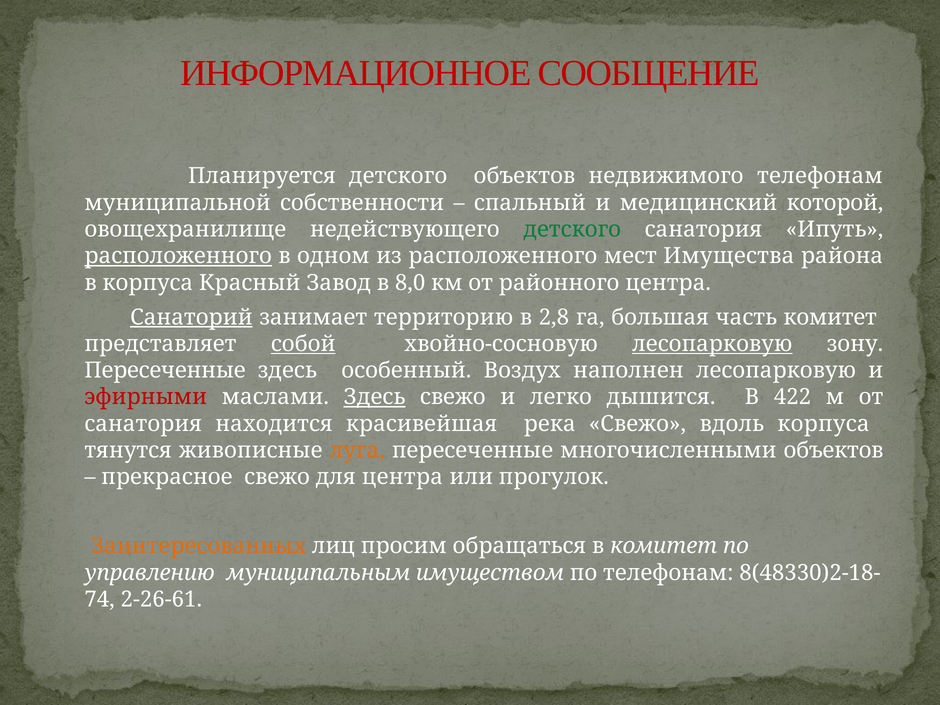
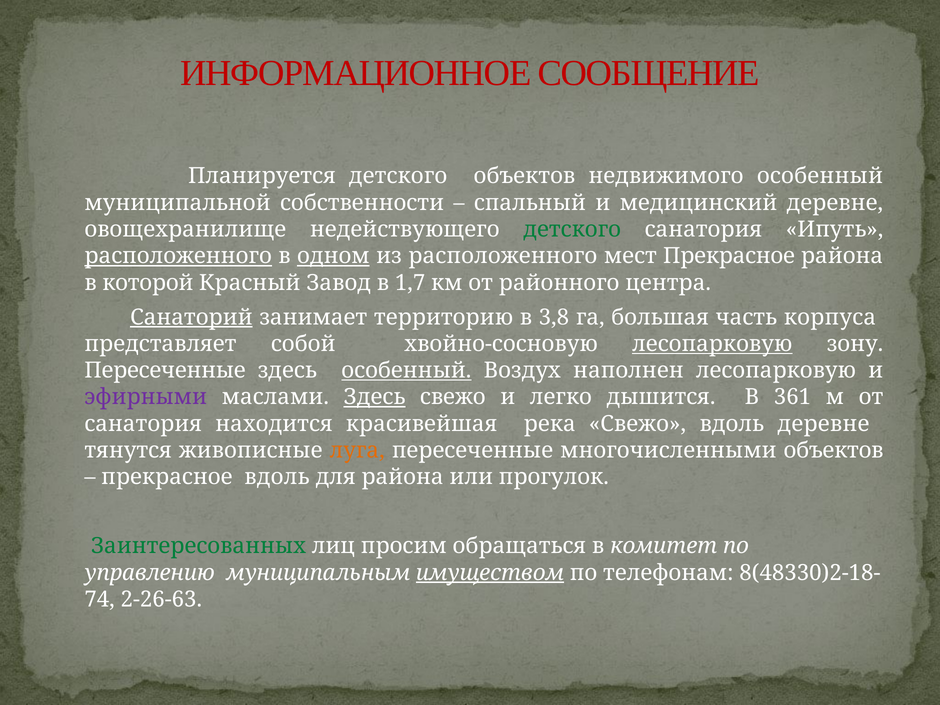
недвижимого телефонам: телефонам -> особенный
медицинский которой: которой -> деревне
одном underline: none -> present
мест Имущества: Имущества -> Прекрасное
в корпуса: корпуса -> которой
8,0: 8,0 -> 1,7
2,8: 2,8 -> 3,8
часть комитет: комитет -> корпуса
собой underline: present -> none
особенный at (406, 371) underline: none -> present
эфирными colour: red -> purple
422: 422 -> 361
вдоль корпуса: корпуса -> деревне
прекрасное свежо: свежо -> вдоль
для центра: центра -> района
Заинтересованных colour: orange -> green
имуществом underline: none -> present
2-26-61: 2-26-61 -> 2-26-63
